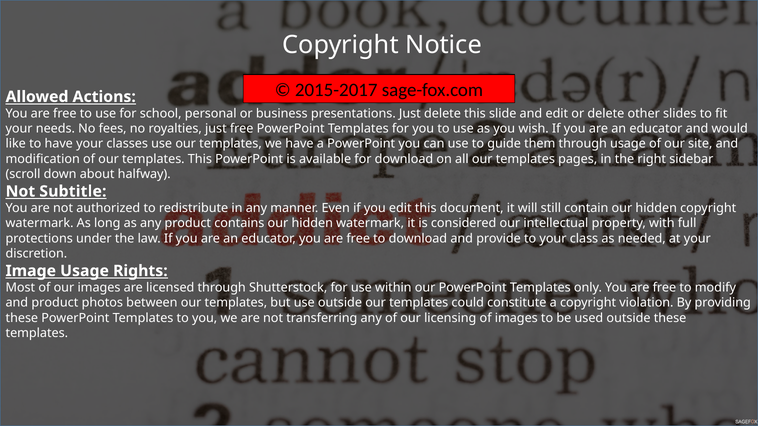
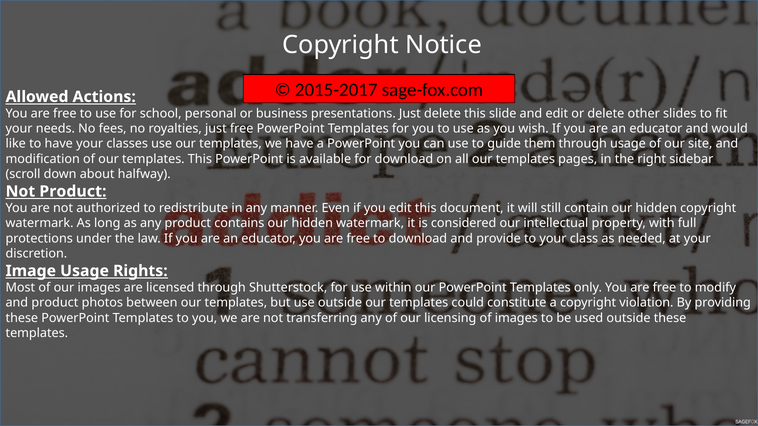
Not Subtitle: Subtitle -> Product
